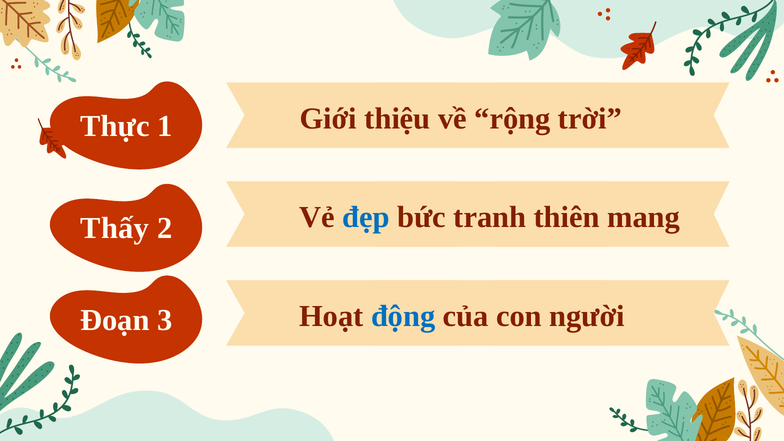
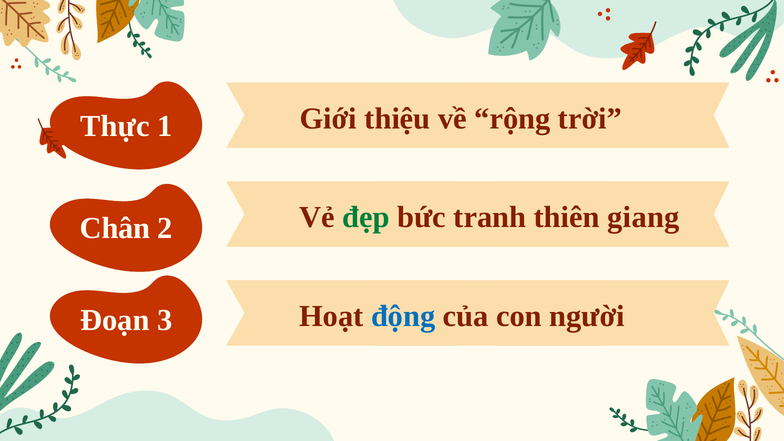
đẹp colour: blue -> green
mang: mang -> giang
Thấy: Thấy -> Chân
